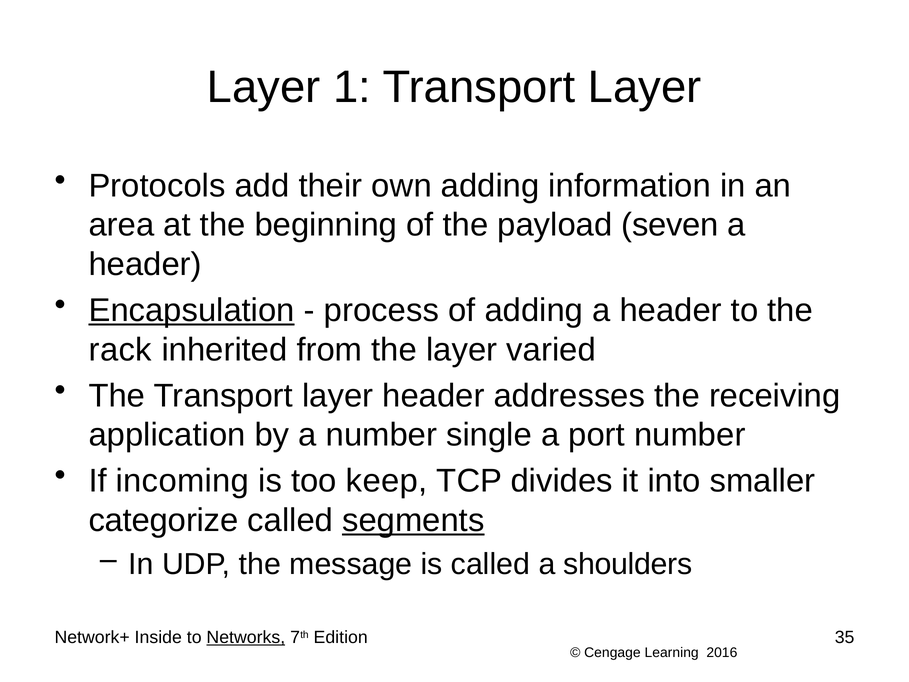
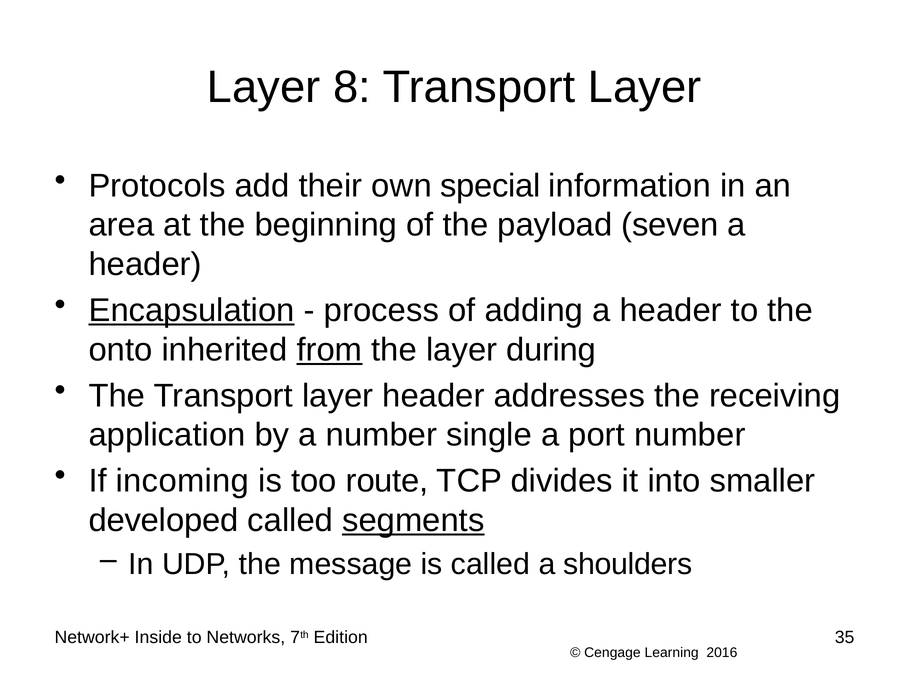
1: 1 -> 8
own adding: adding -> special
rack: rack -> onto
from underline: none -> present
varied: varied -> during
keep: keep -> route
categorize: categorize -> developed
Networks underline: present -> none
